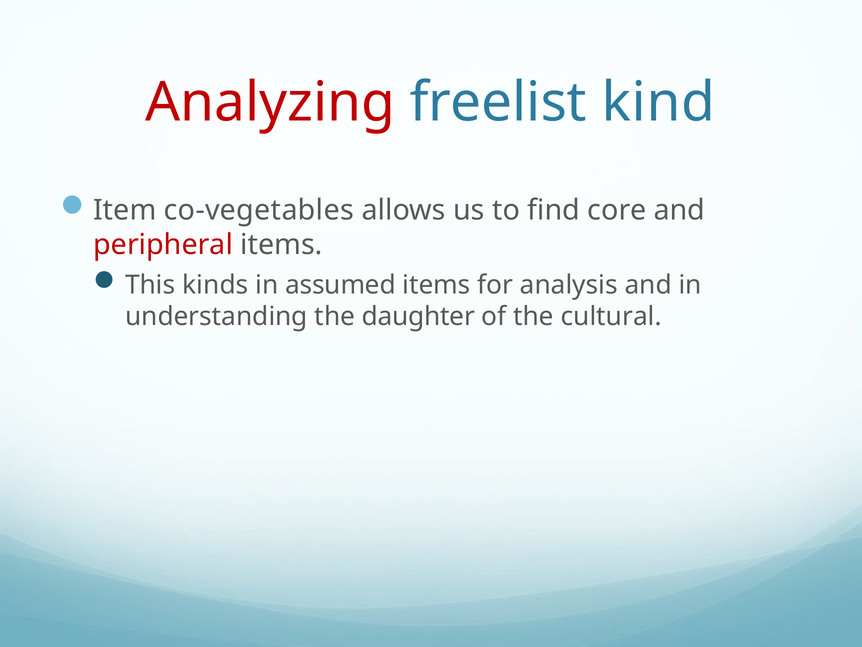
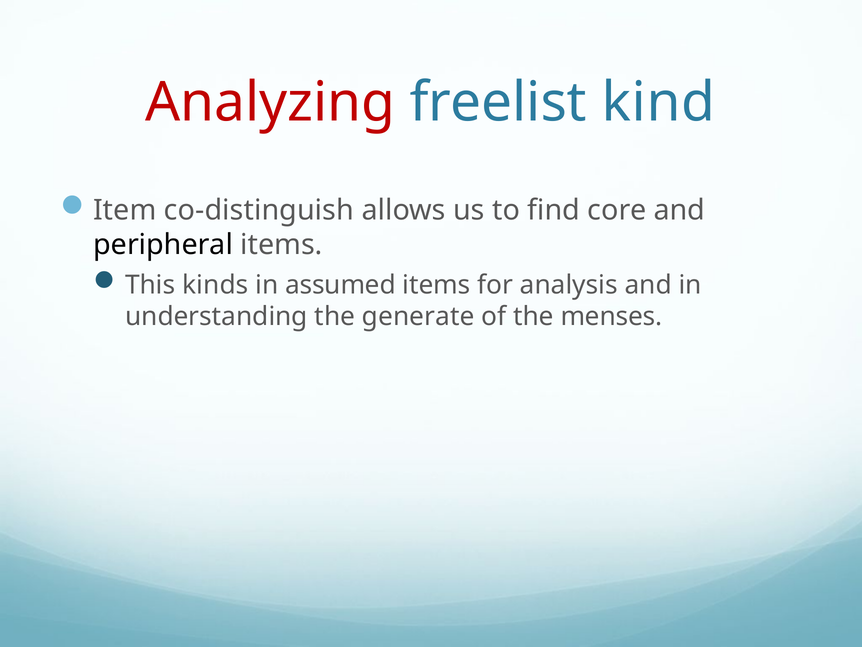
co-vegetables: co-vegetables -> co-distinguish
peripheral colour: red -> black
daughter: daughter -> generate
cultural: cultural -> menses
